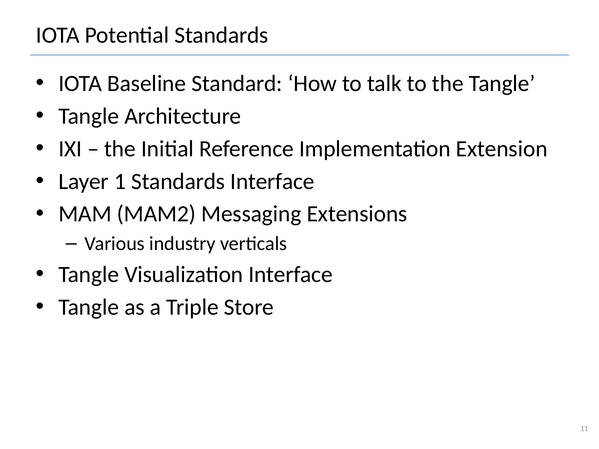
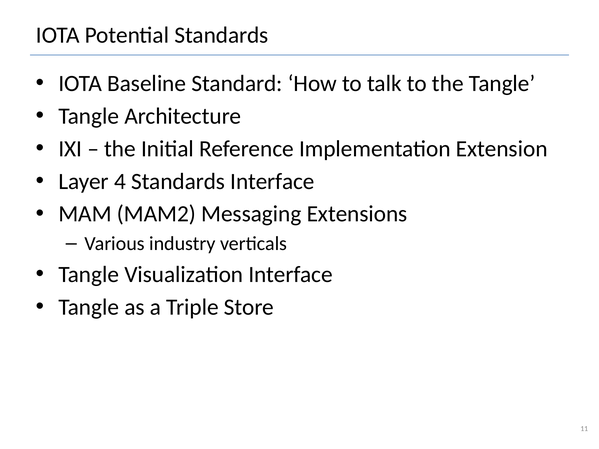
1: 1 -> 4
